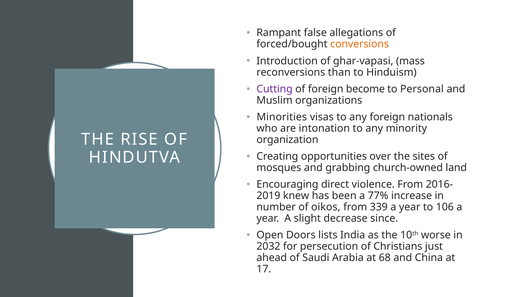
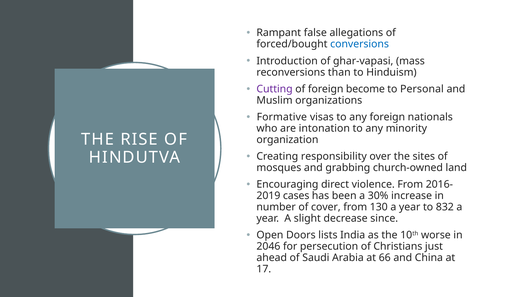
conversions colour: orange -> blue
Minorities: Minorities -> Formative
opportunities: opportunities -> responsibility
knew: knew -> cases
77%: 77% -> 30%
oikos: oikos -> cover
339: 339 -> 130
106: 106 -> 832
2032: 2032 -> 2046
68: 68 -> 66
